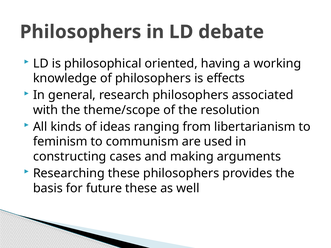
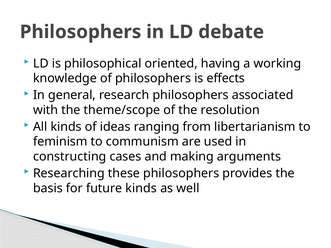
future these: these -> kinds
